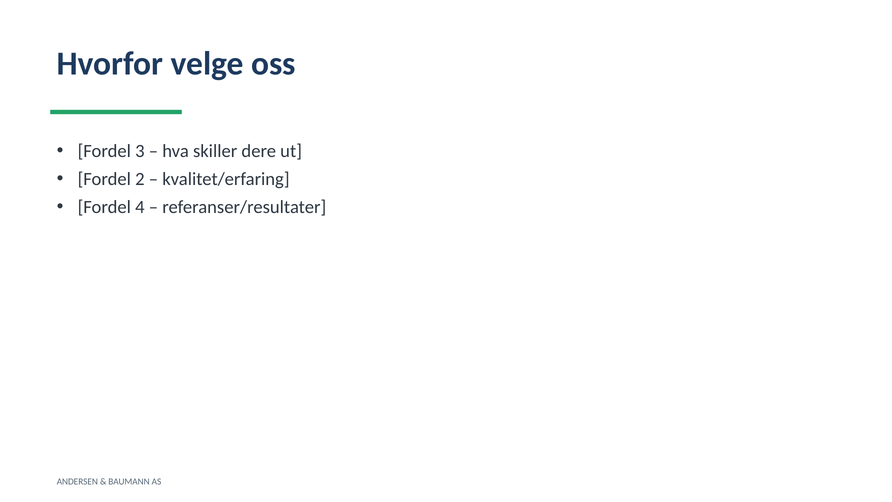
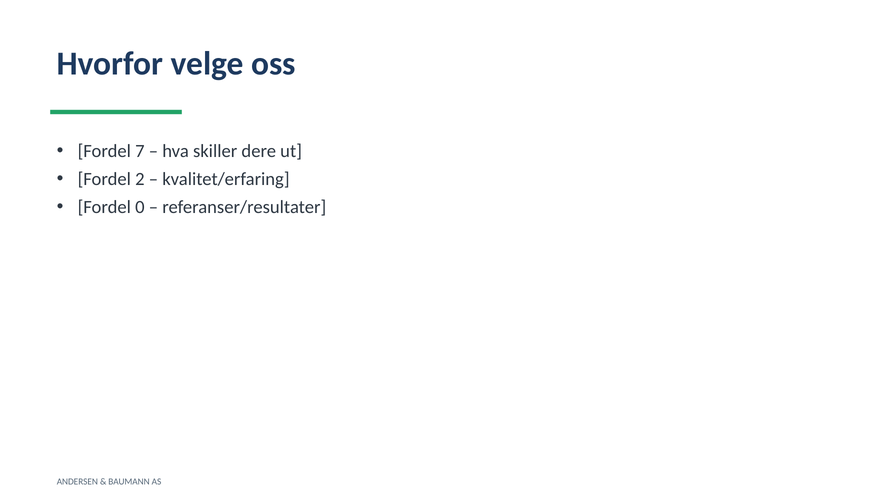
3: 3 -> 7
4: 4 -> 0
